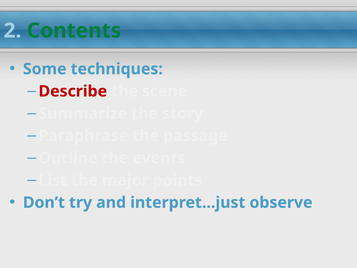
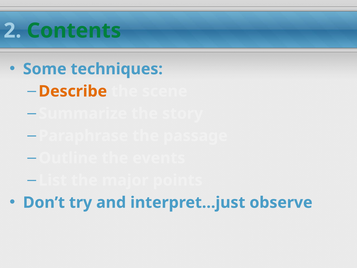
Describe colour: red -> orange
